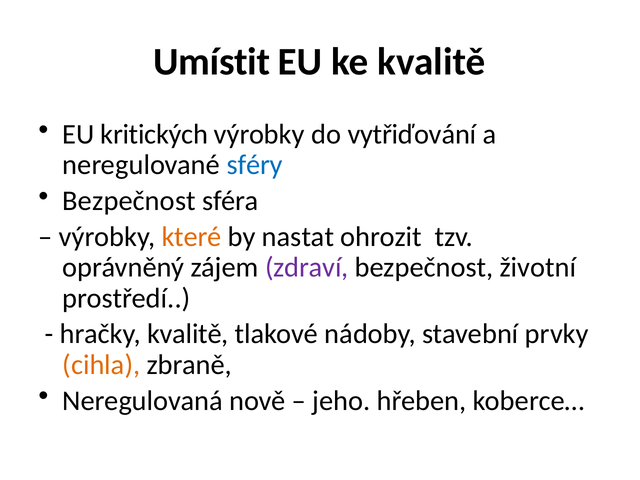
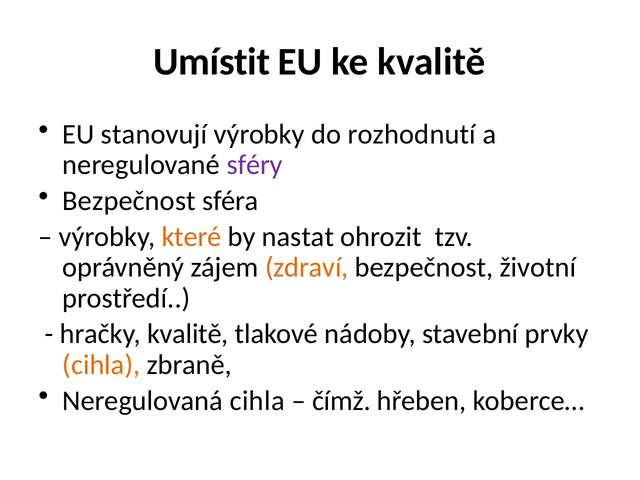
kritických: kritických -> stanovují
vytřiďování: vytřiďování -> rozhodnutí
sféry colour: blue -> purple
zdraví colour: purple -> orange
Neregulovaná nově: nově -> cihla
jeho: jeho -> čímž
